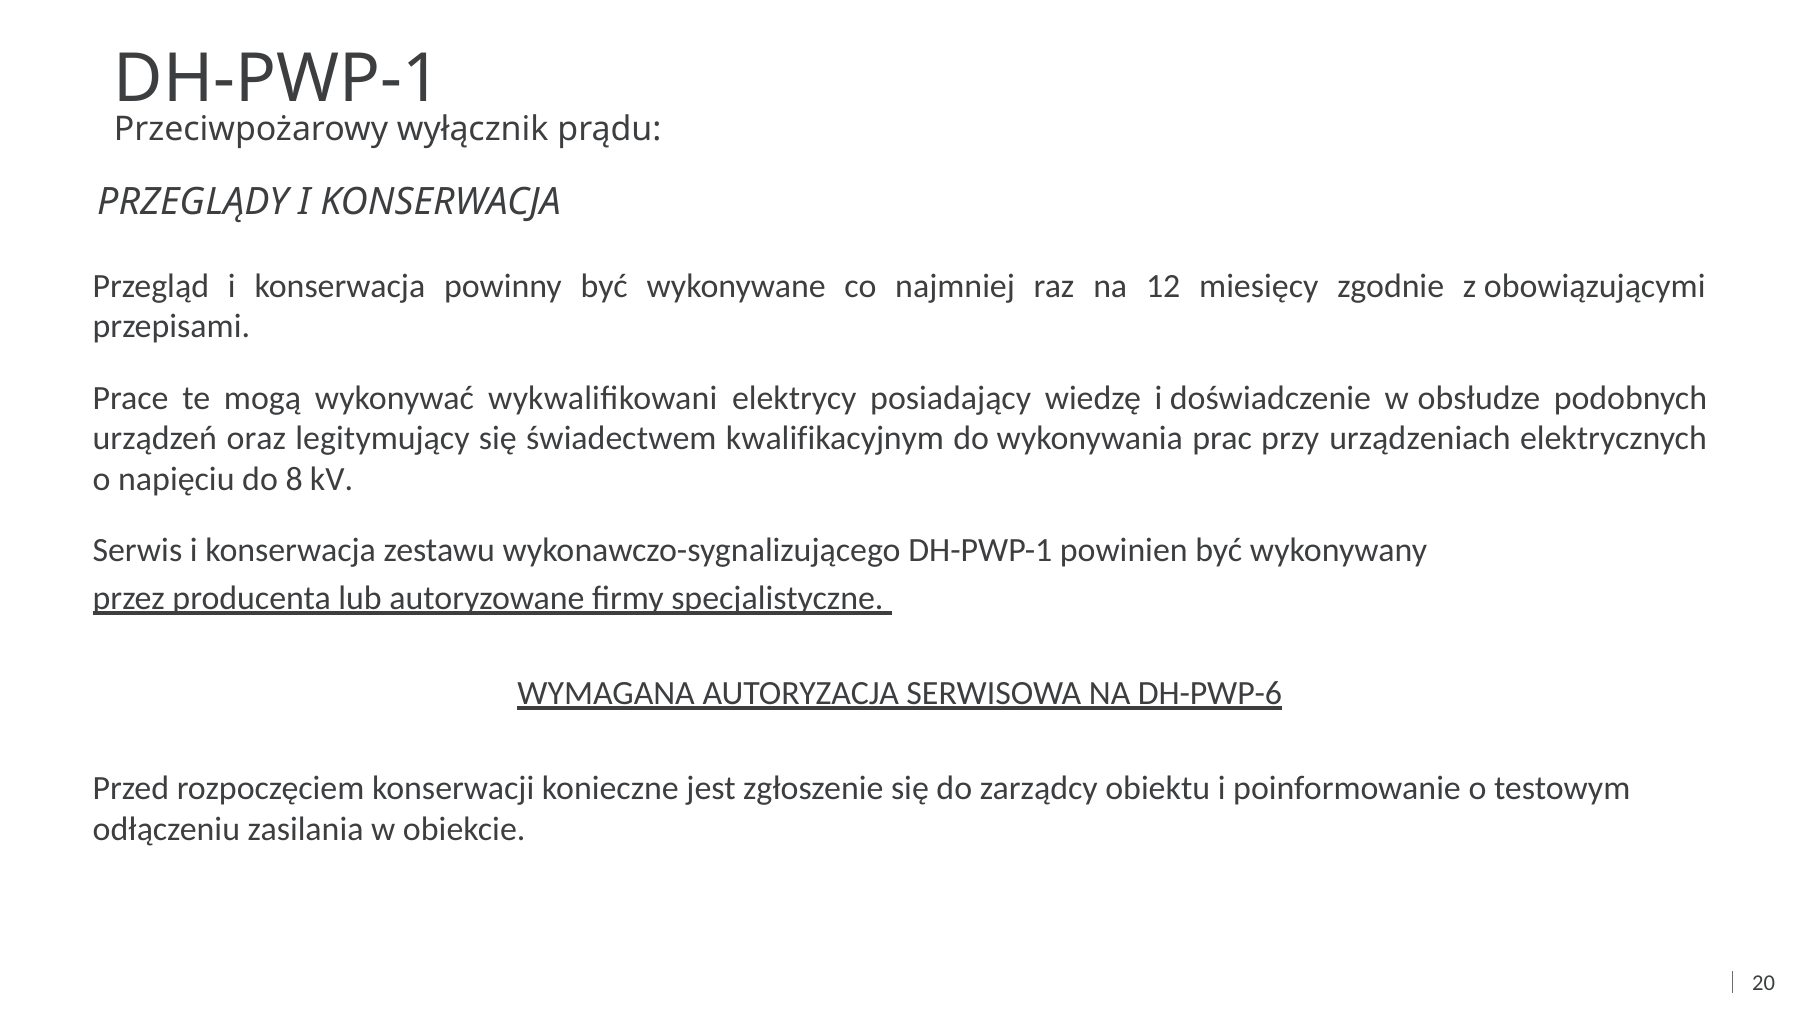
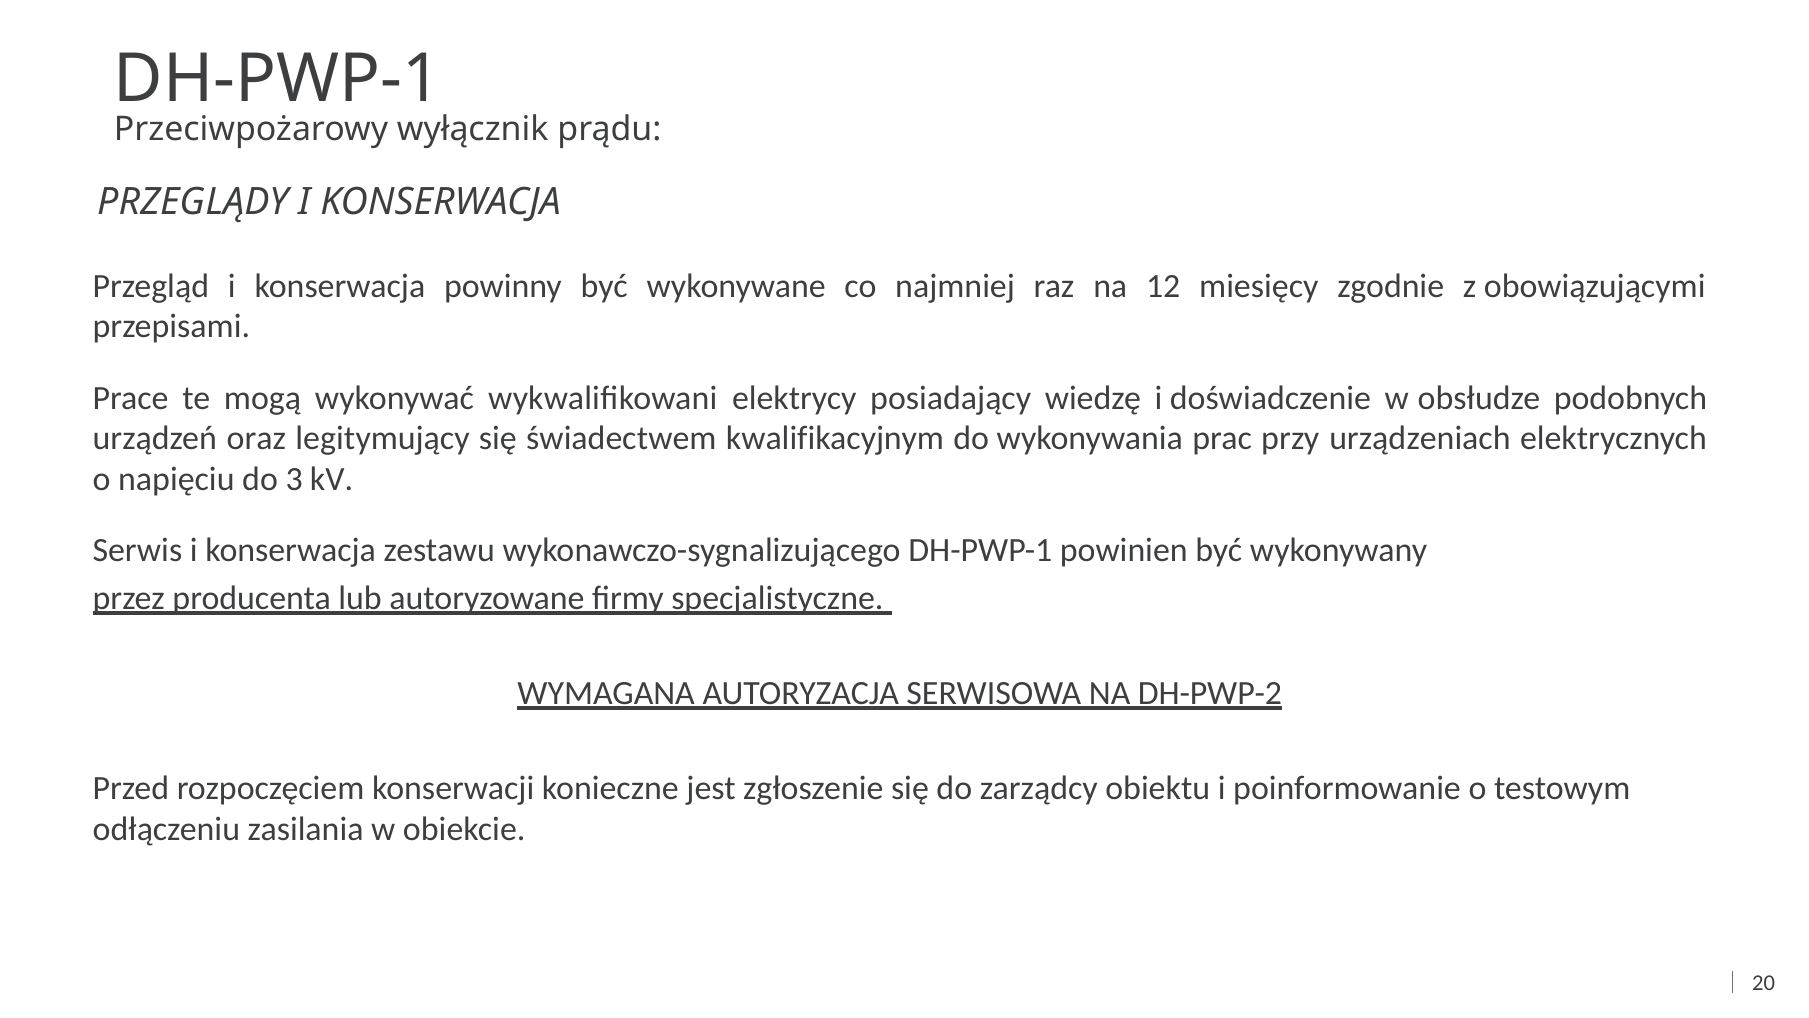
do 8: 8 -> 3
DH-PWP-6: DH-PWP-6 -> DH-PWP-2
